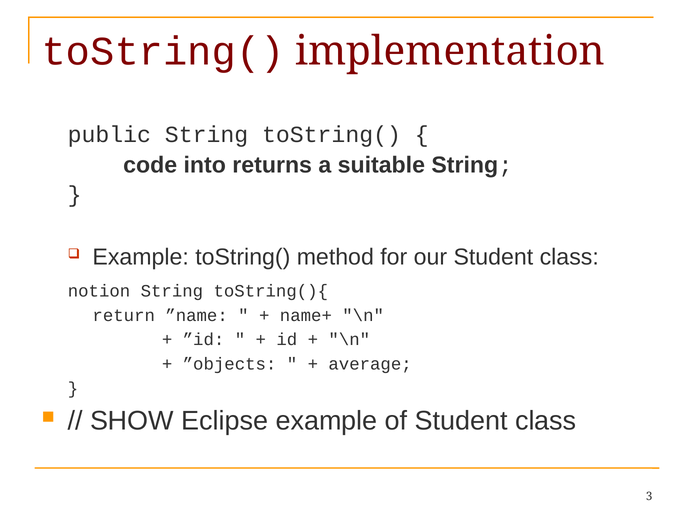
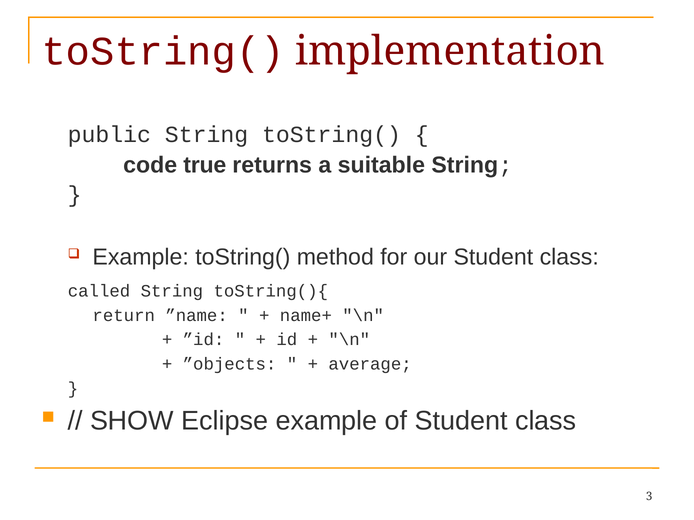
into: into -> true
notion: notion -> called
